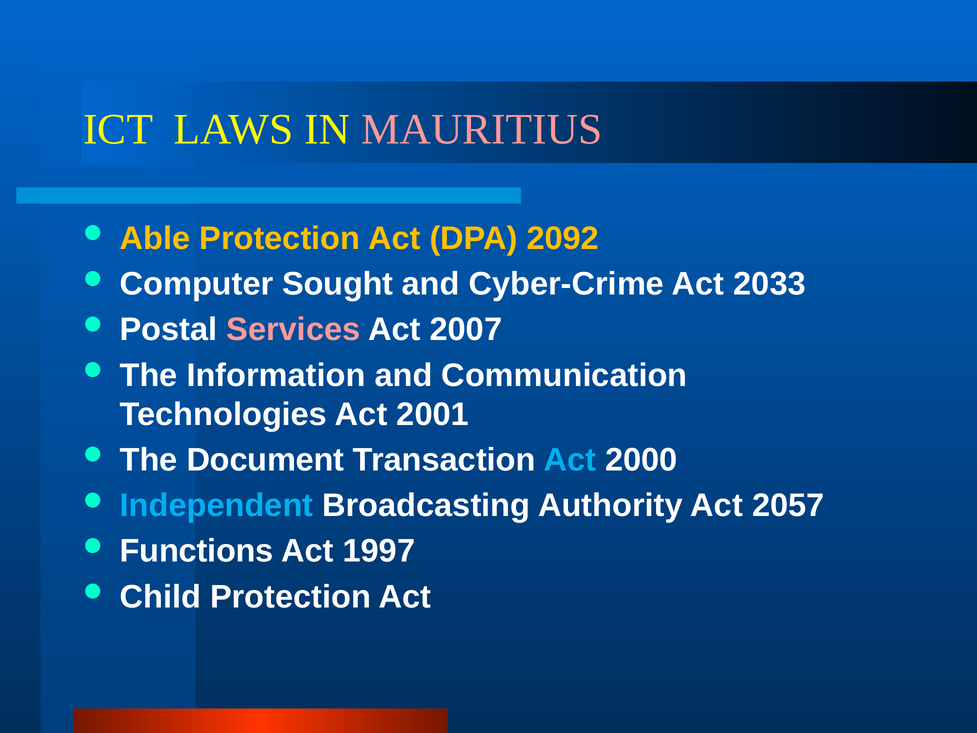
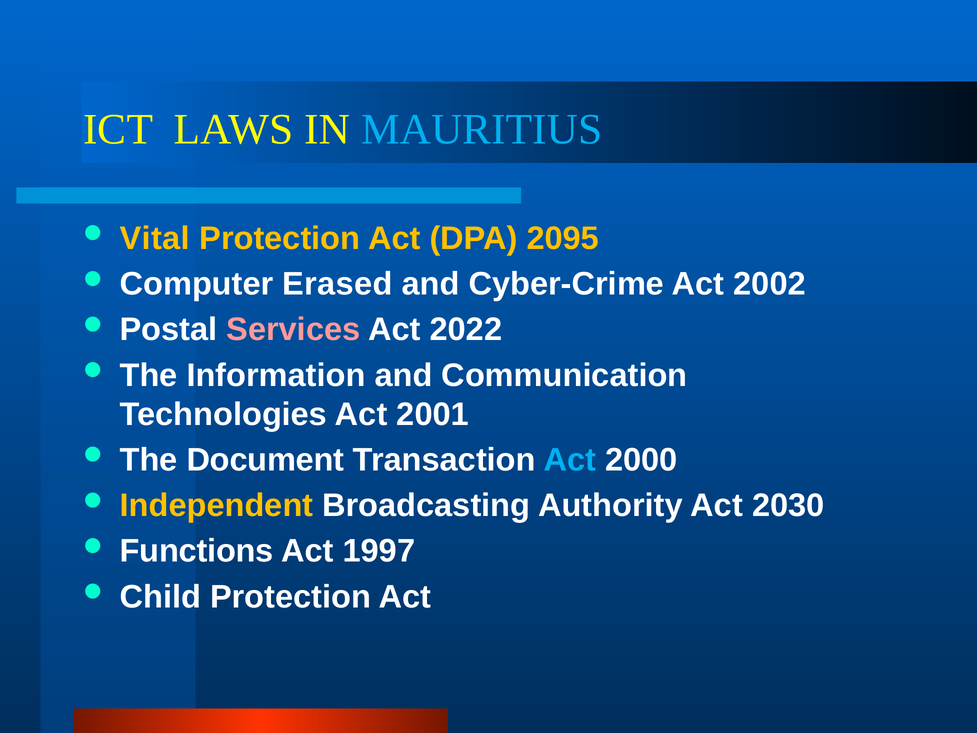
MAURITIUS colour: pink -> light blue
Able: Able -> Vital
2092: 2092 -> 2095
Sought: Sought -> Erased
2033: 2033 -> 2002
2007: 2007 -> 2022
Independent colour: light blue -> yellow
2057: 2057 -> 2030
